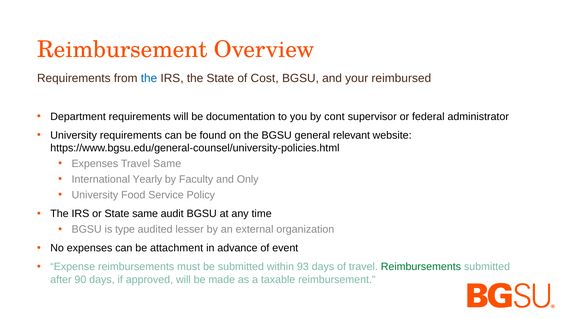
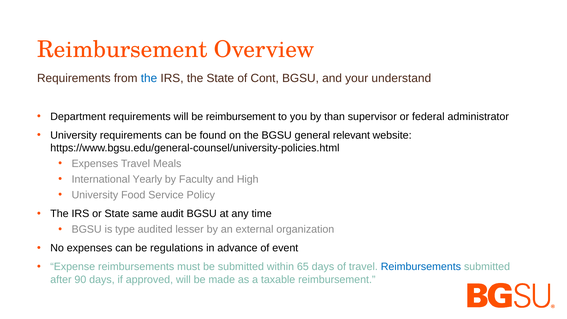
Cost: Cost -> Cont
reimbursed: reimbursed -> understand
be documentation: documentation -> reimbursement
cont: cont -> than
Travel Same: Same -> Meals
Only: Only -> High
attachment: attachment -> regulations
93: 93 -> 65
Reimbursements at (421, 267) colour: green -> blue
